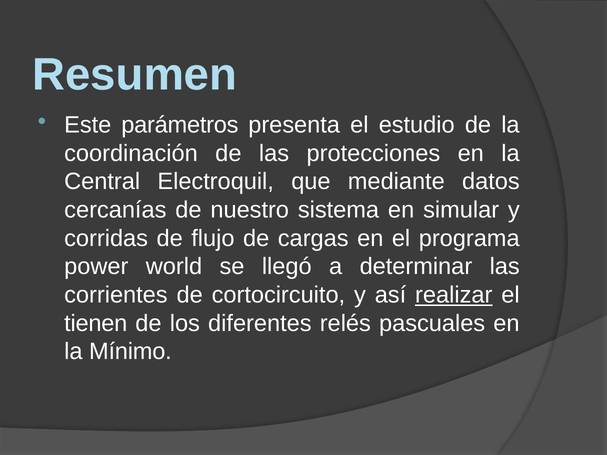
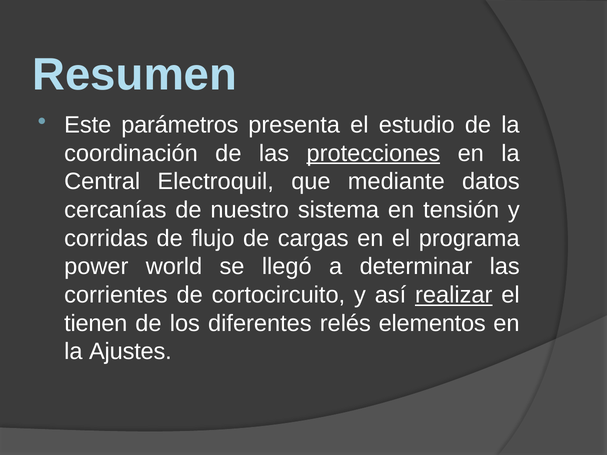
protecciones underline: none -> present
simular: simular -> tensión
pascuales: pascuales -> elementos
Mínimo: Mínimo -> Ajustes
